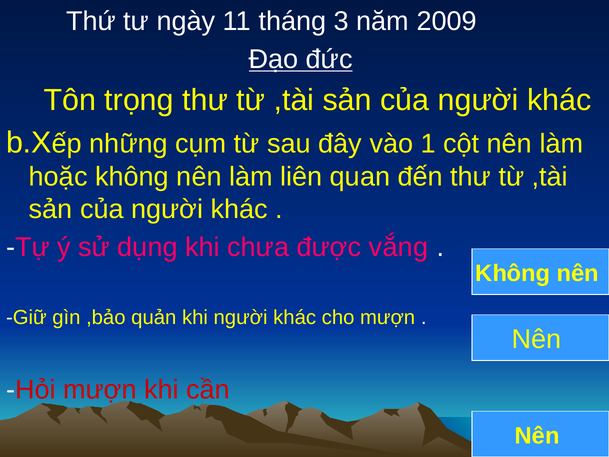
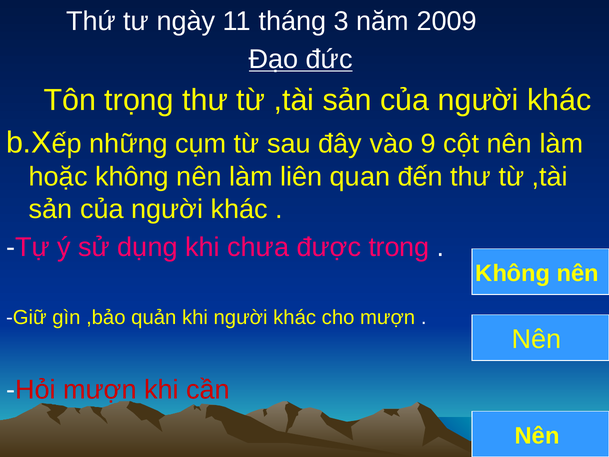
1: 1 -> 9
vắng: vắng -> trong
